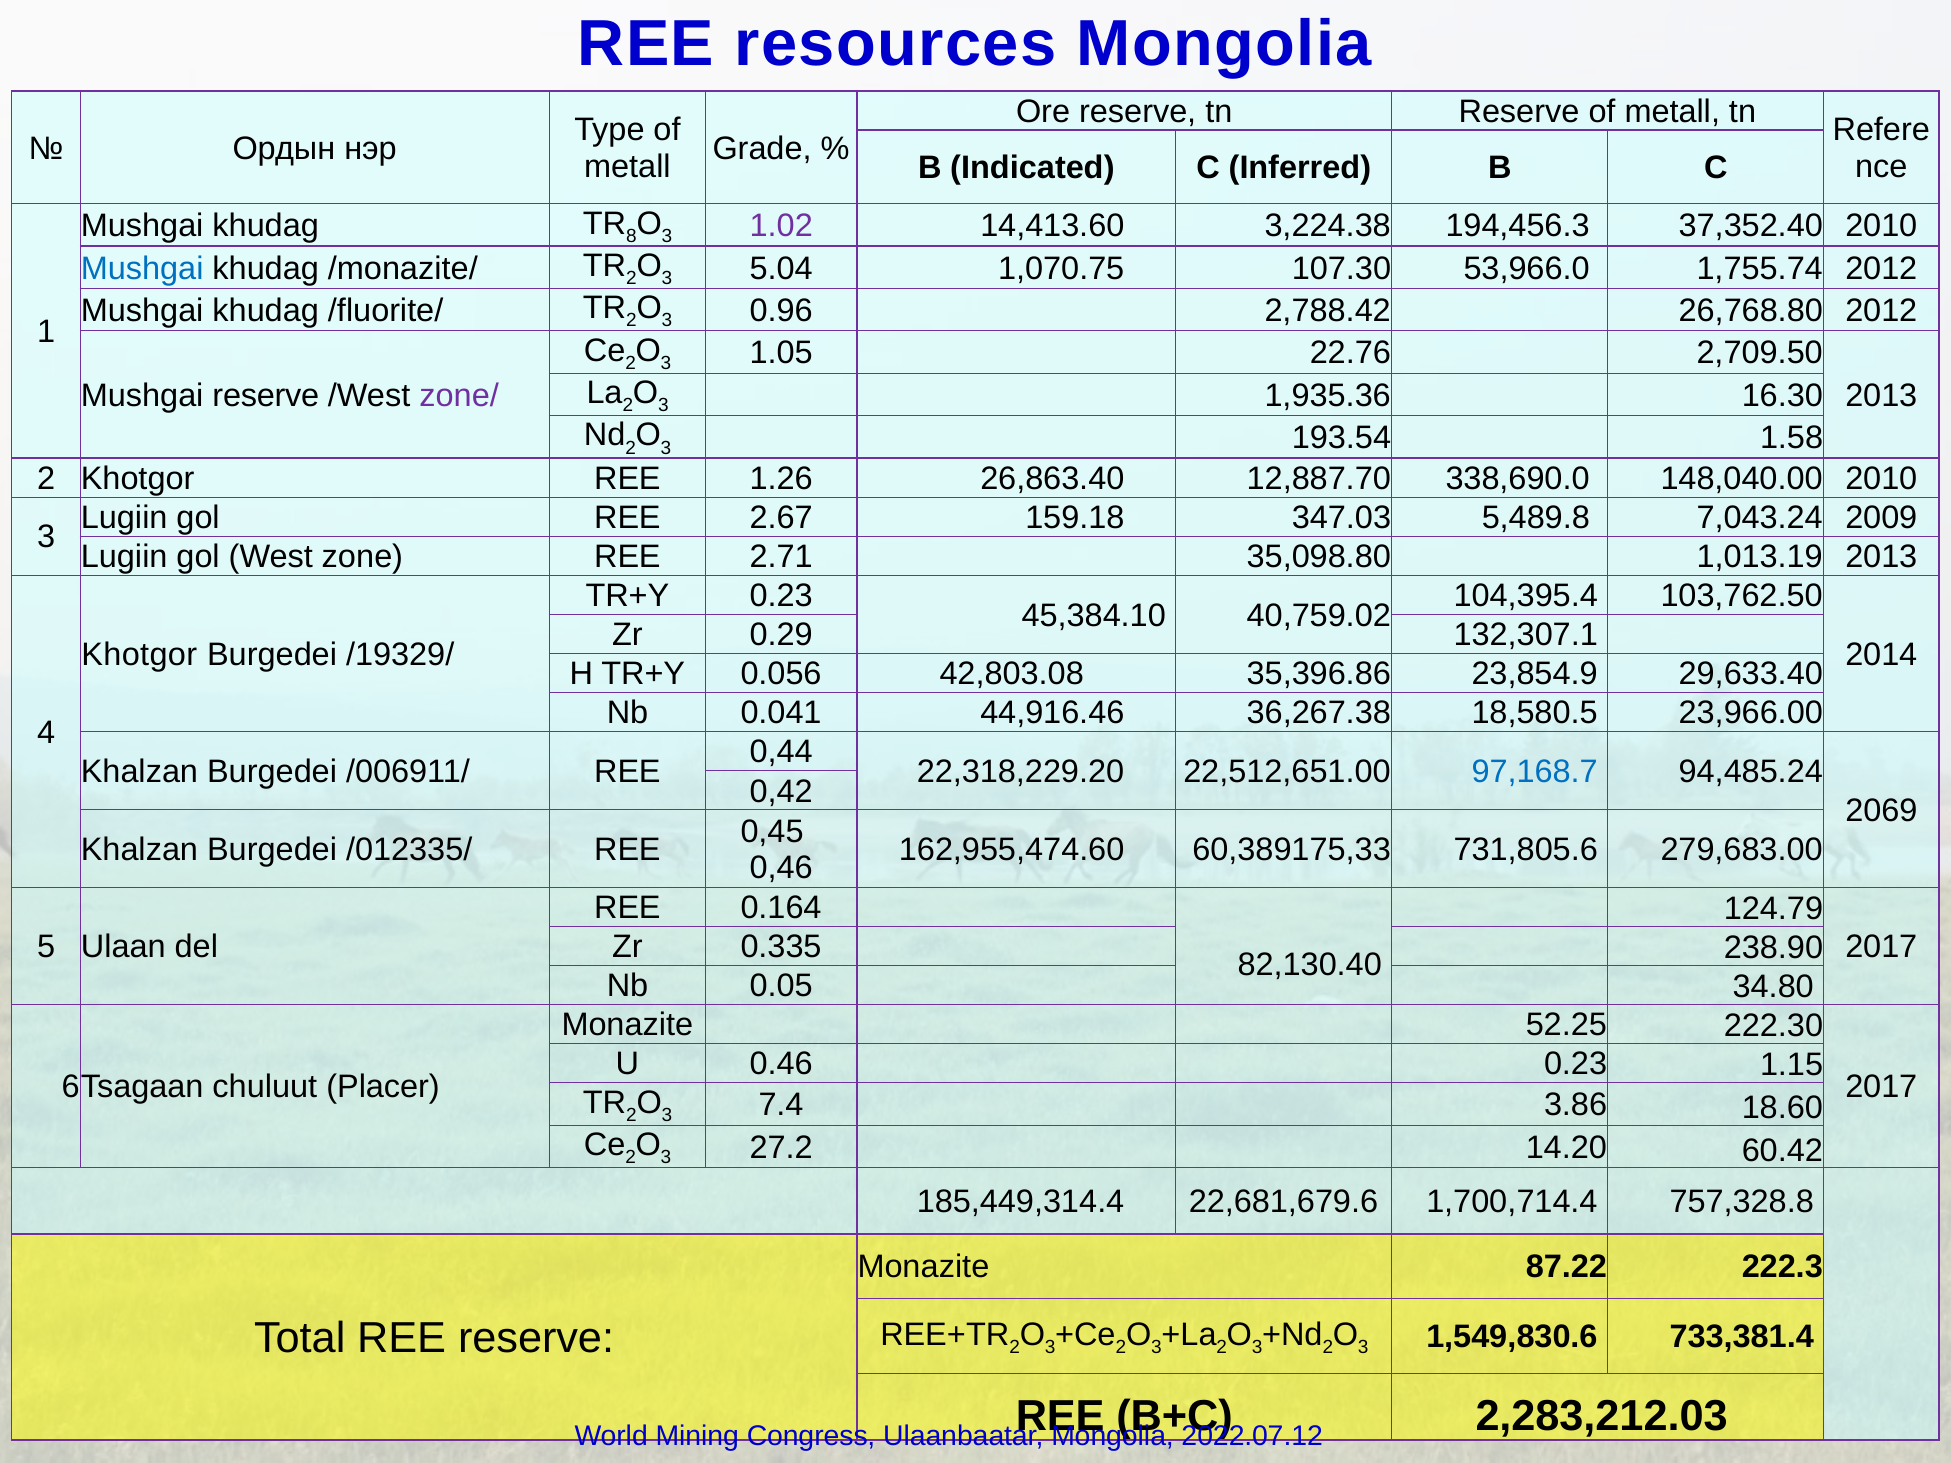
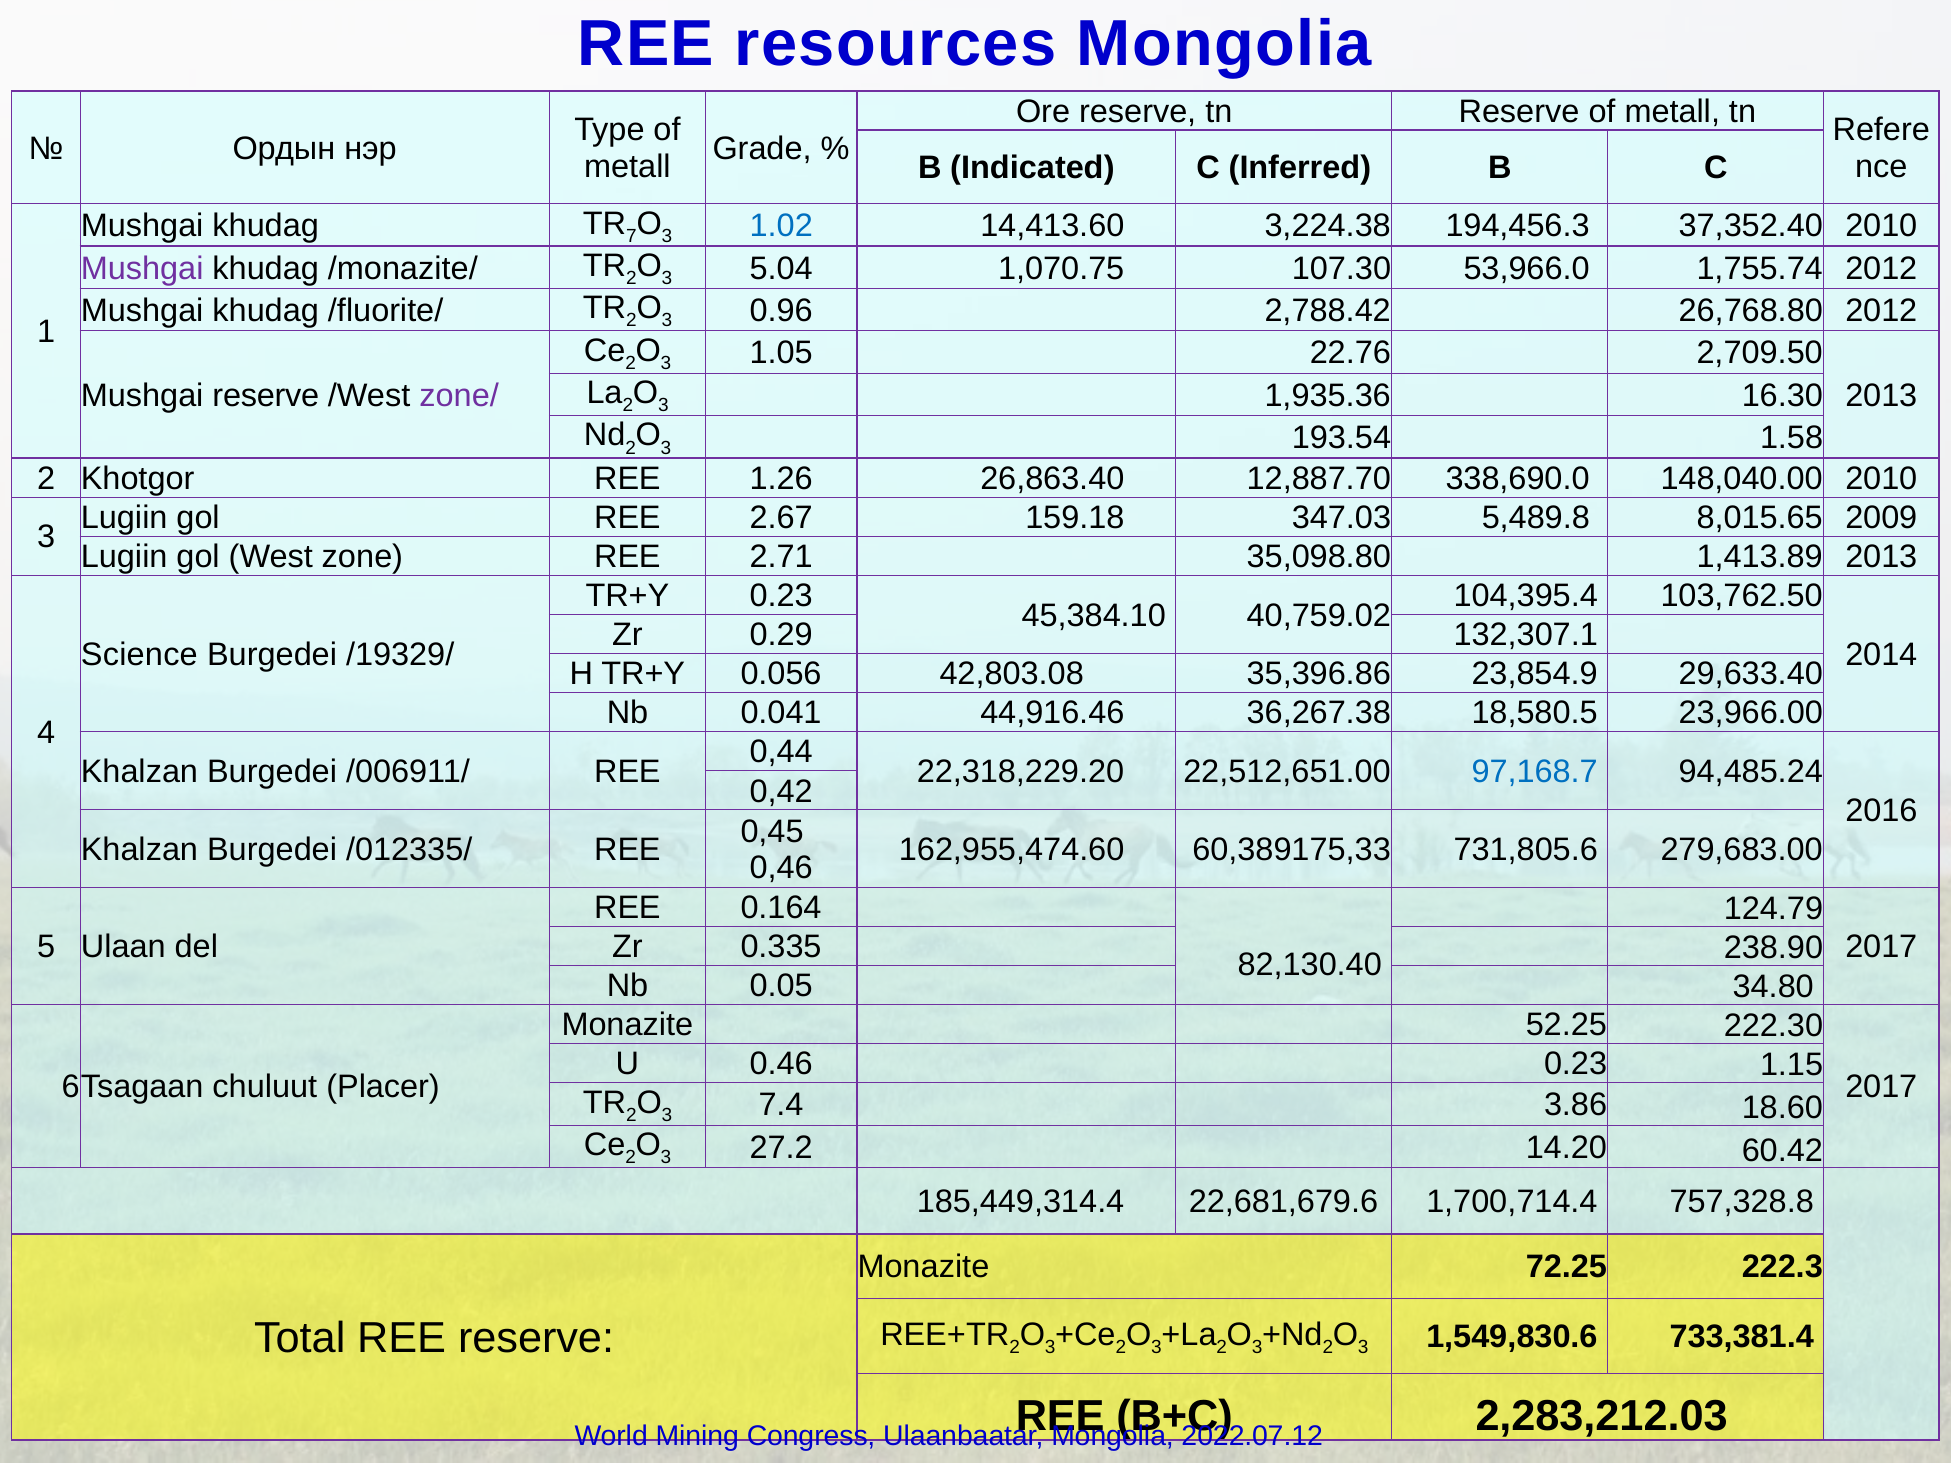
8: 8 -> 7
1.02 colour: purple -> blue
Mushgai at (142, 268) colour: blue -> purple
7,043.24: 7,043.24 -> 8,015.65
1,013.19: 1,013.19 -> 1,413.89
Khotgor at (139, 655): Khotgor -> Science
2069: 2069 -> 2016
87.22: 87.22 -> 72.25
